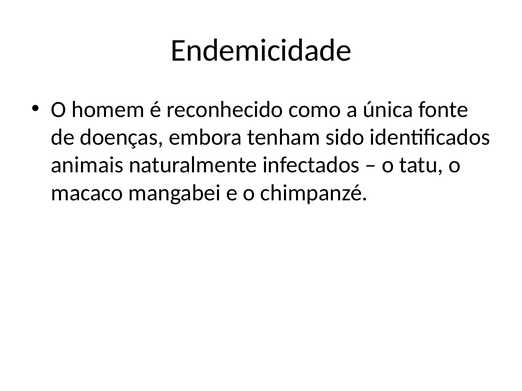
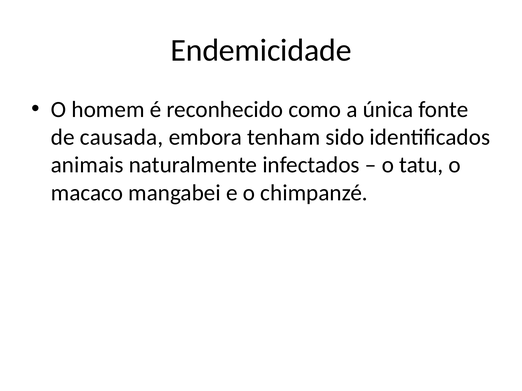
doenças: doenças -> causada
